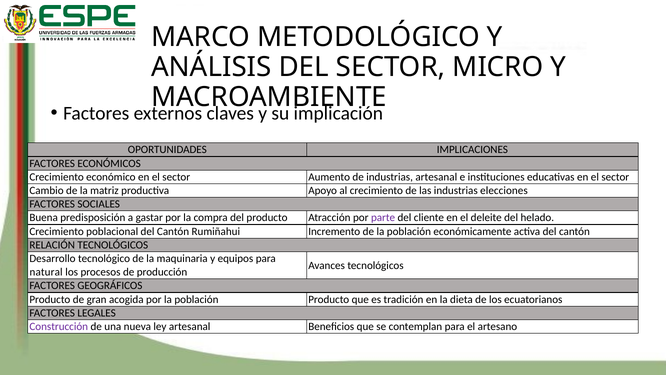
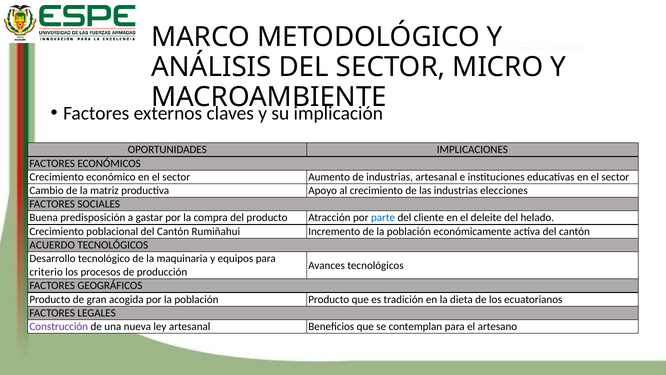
parte colour: purple -> blue
RELACIÓN: RELACIÓN -> ACUERDO
natural: natural -> criterio
